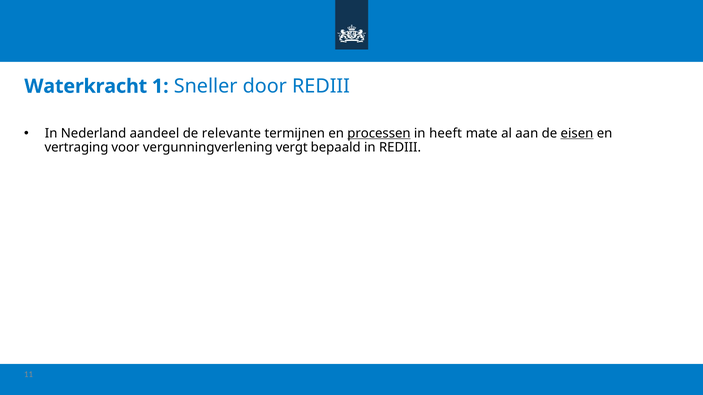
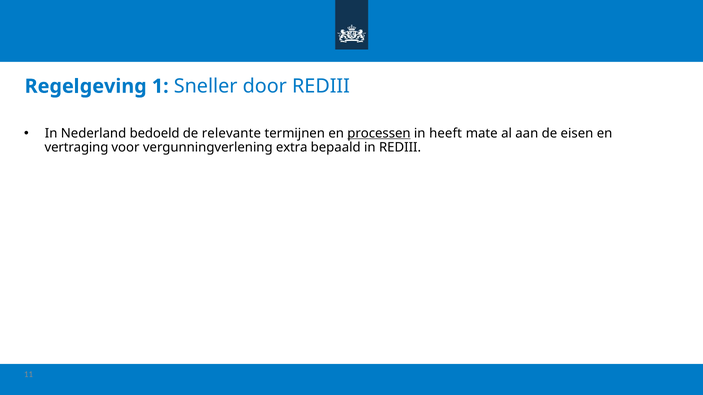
Waterkracht: Waterkracht -> Regelgeving
aandeel: aandeel -> bedoeld
eisen underline: present -> none
vergt: vergt -> extra
